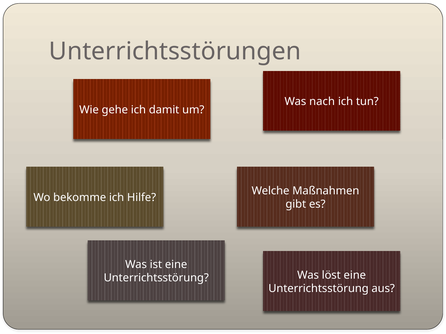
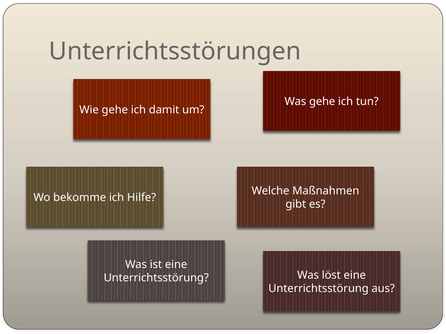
Was nach: nach -> gehe
